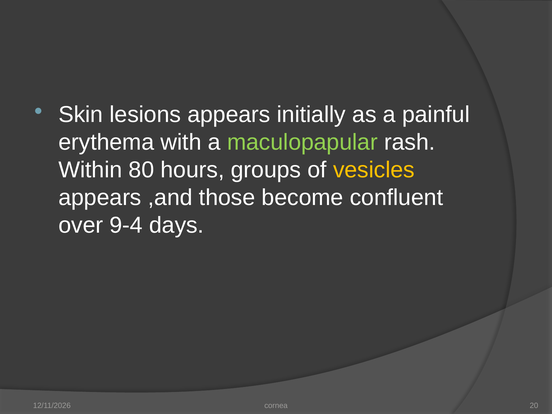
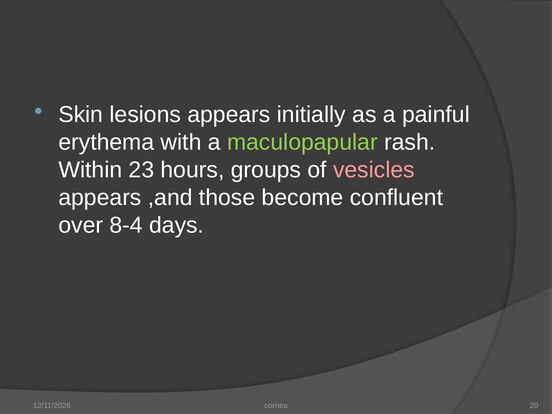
80: 80 -> 23
vesicles colour: yellow -> pink
9-4: 9-4 -> 8-4
